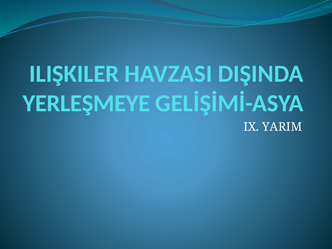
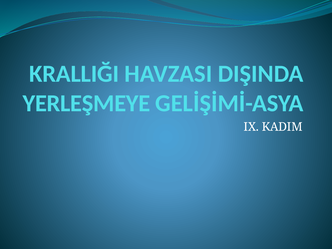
ILIŞKILER: ILIŞKILER -> KRALLIĞI
YARIM: YARIM -> KADIM
